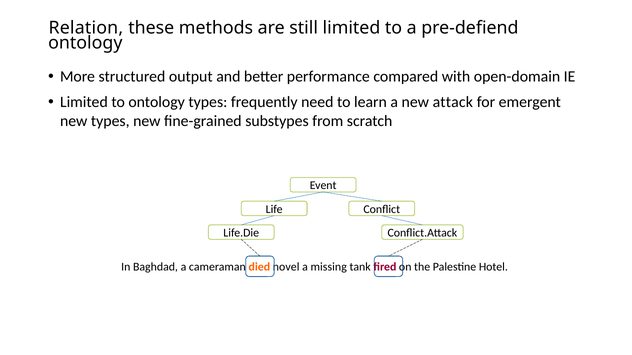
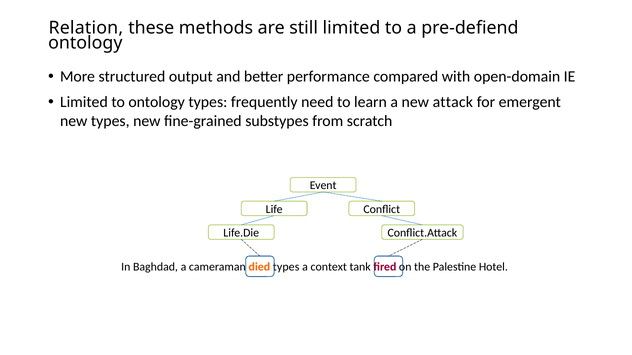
died novel: novel -> types
missing: missing -> context
